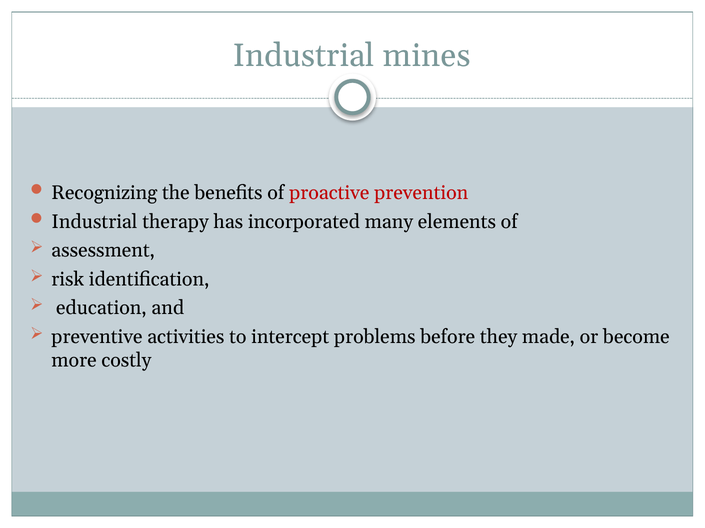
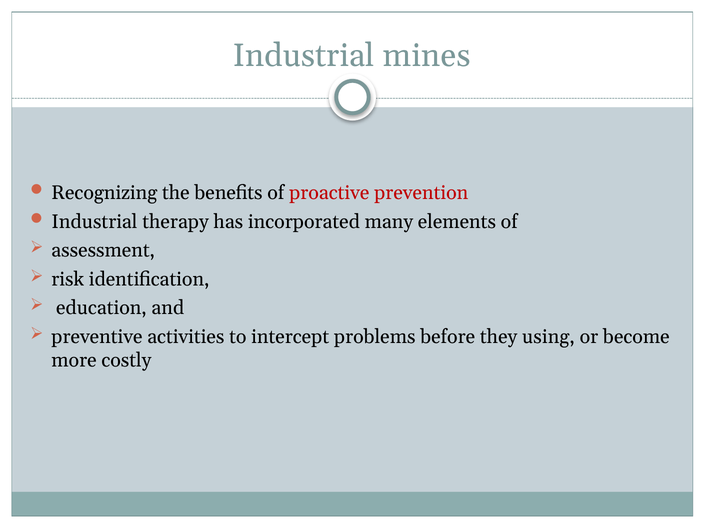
made: made -> using
